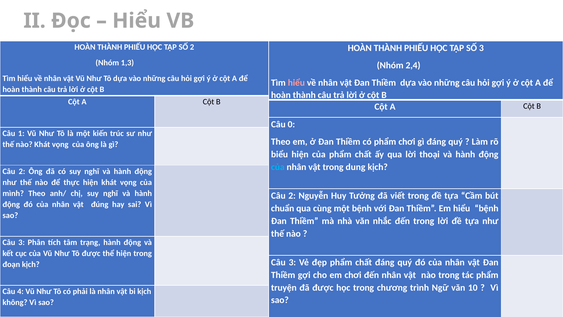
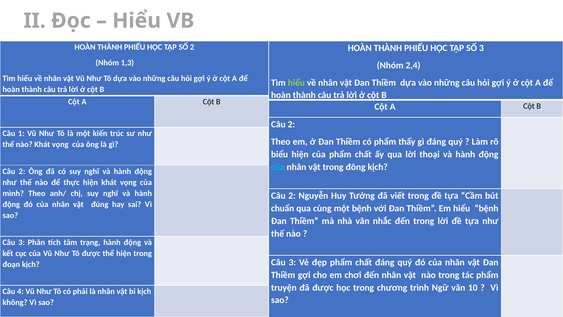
hiểu at (296, 83) colour: pink -> light green
0 at (291, 124): 0 -> 2
phẩm chơi: chơi -> thấy
dung: dung -> đông
